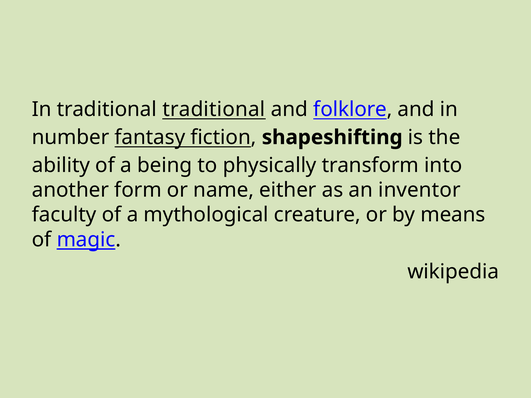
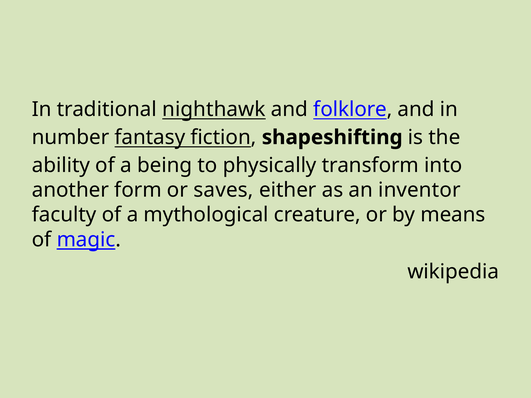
traditional traditional: traditional -> nighthawk
name: name -> saves
